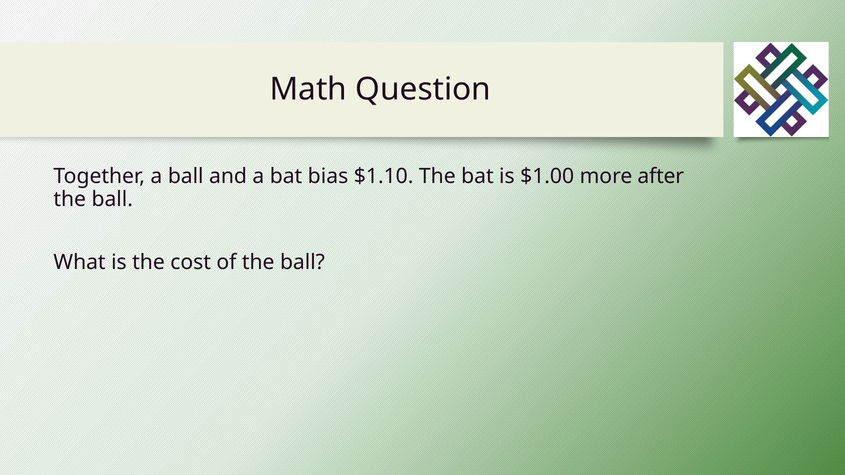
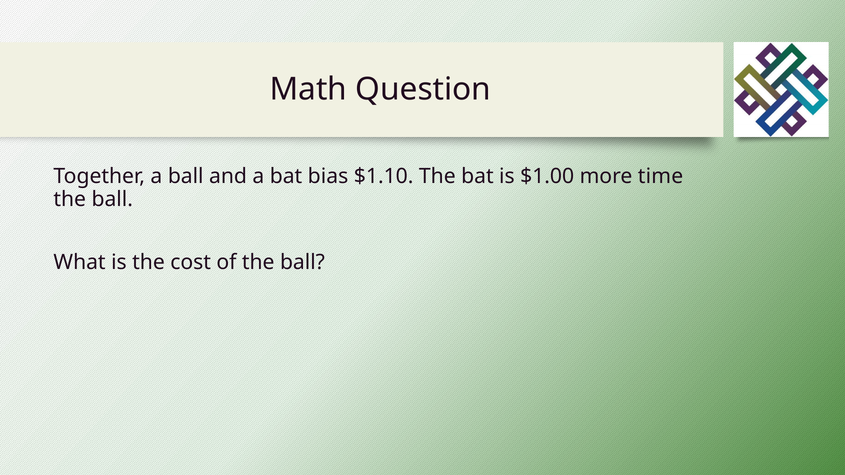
after: after -> time
